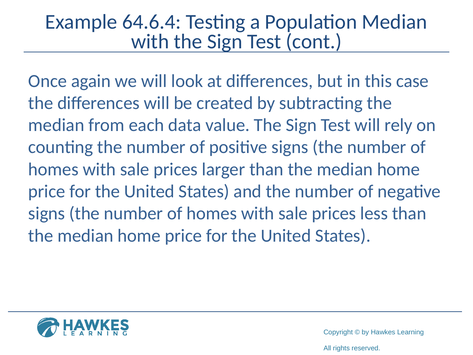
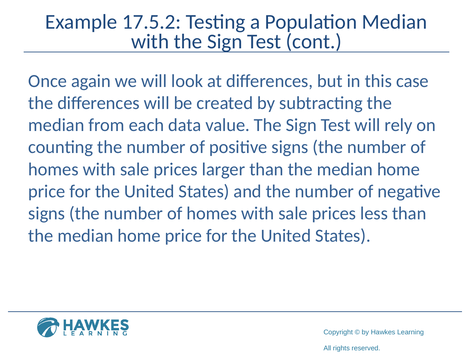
64.6.4: 64.6.4 -> 17.5.2
